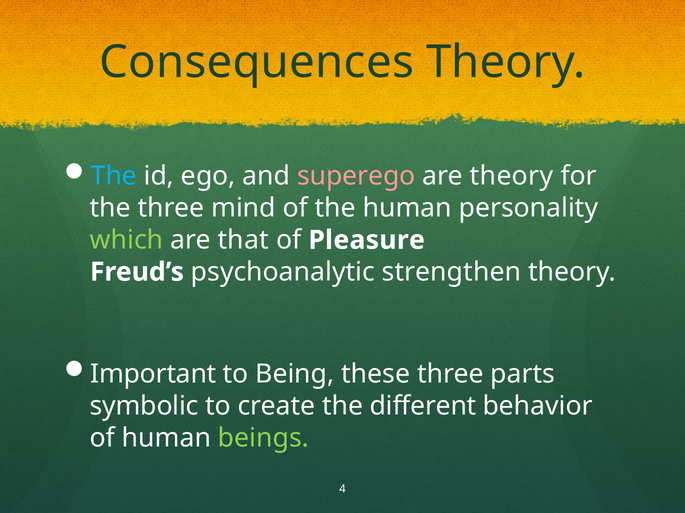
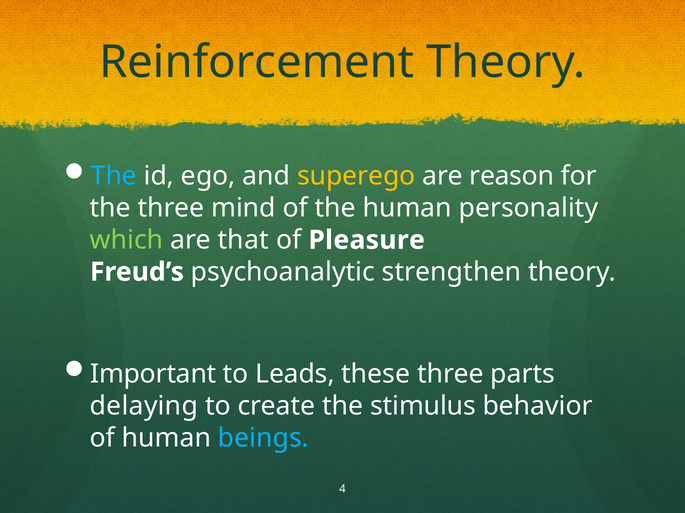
Consequences: Consequences -> Reinforcement
superego colour: pink -> yellow
are theory: theory -> reason
Being: Being -> Leads
symbolic: symbolic -> delaying
different: different -> stimulus
beings colour: light green -> light blue
